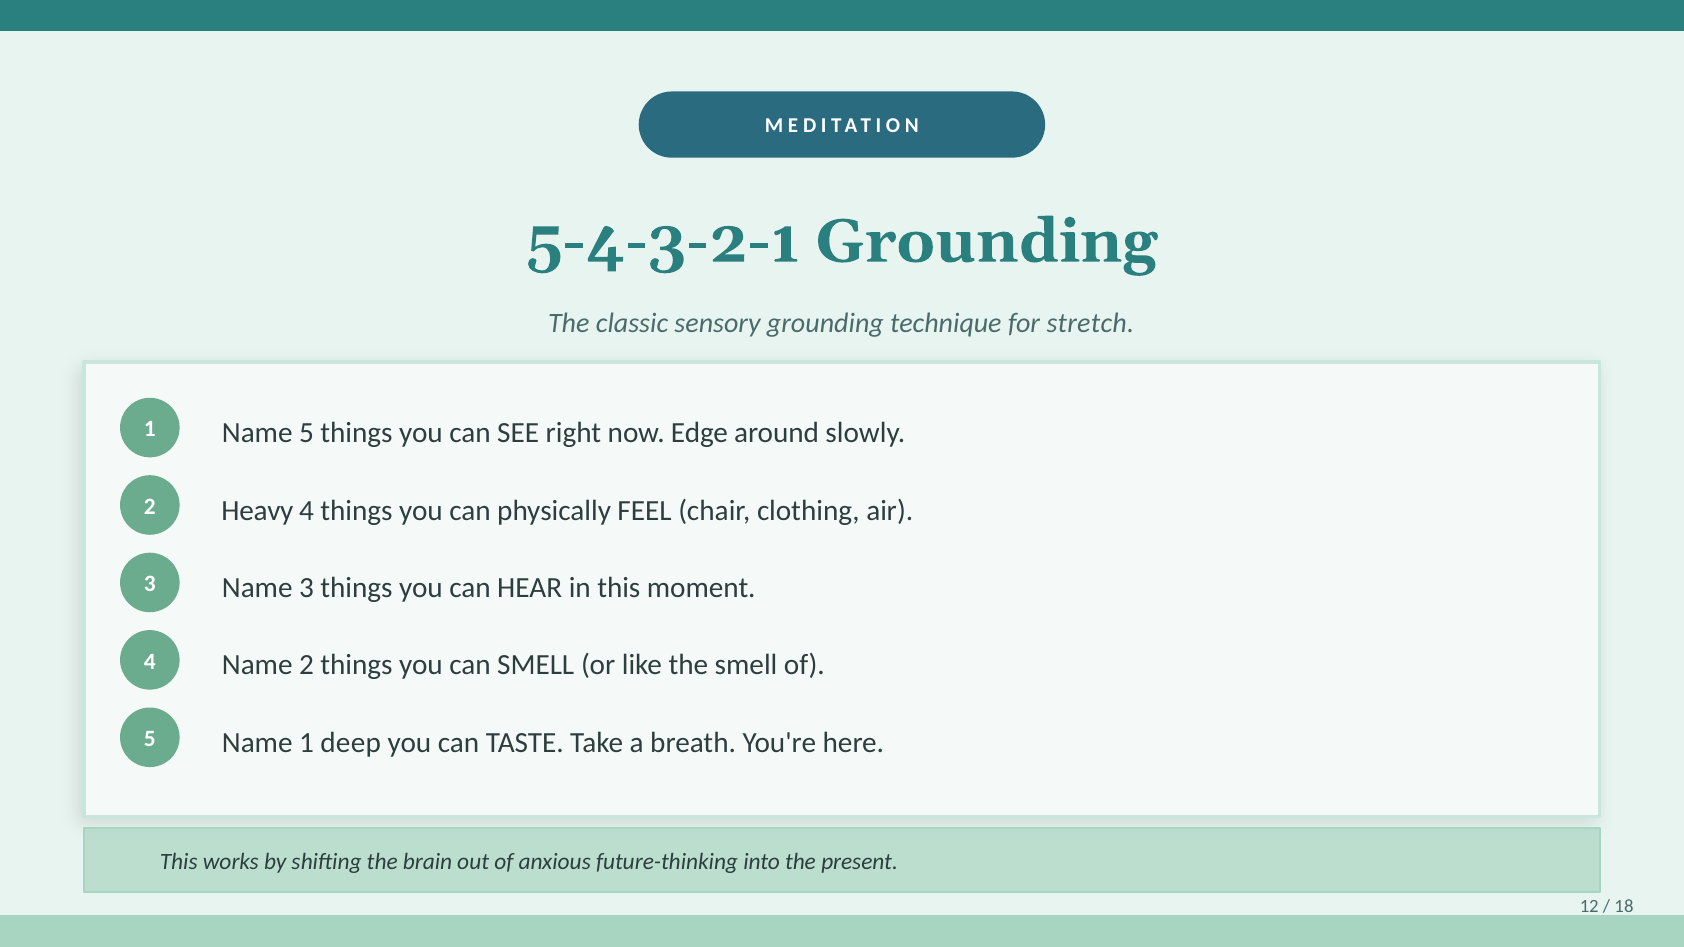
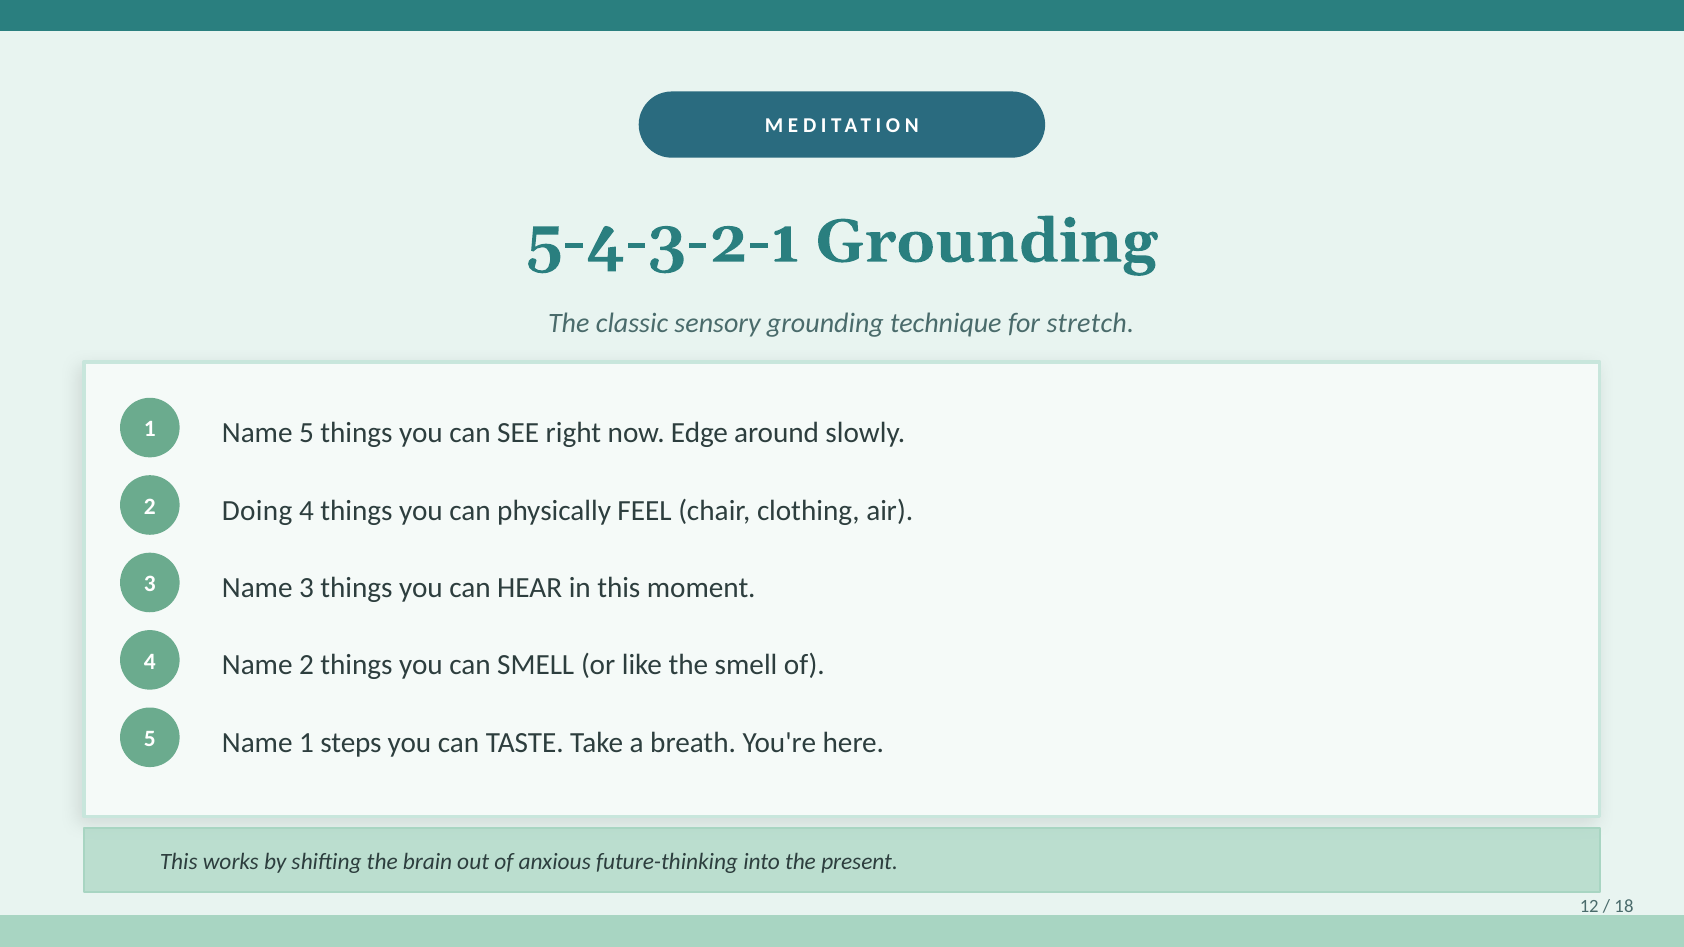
Heavy: Heavy -> Doing
deep: deep -> steps
